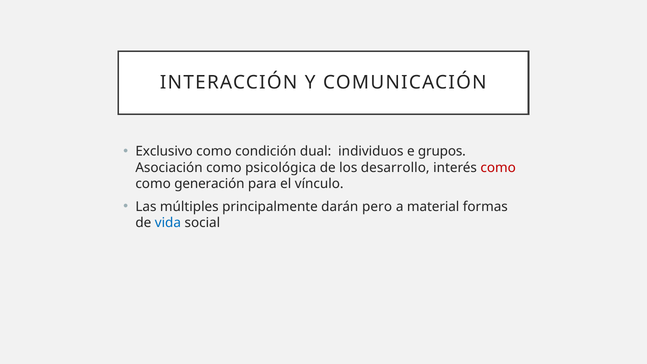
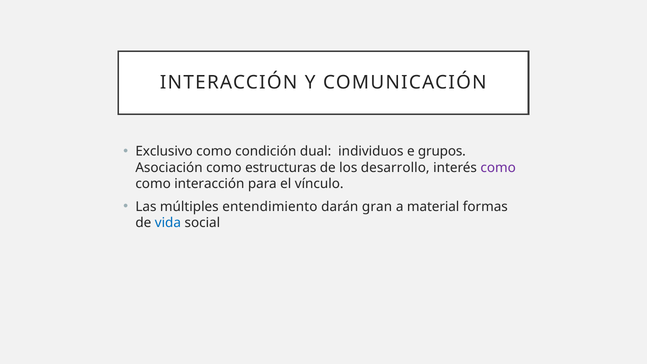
psicológica: psicológica -> estructuras
como at (498, 168) colour: red -> purple
como generación: generación -> interacción
principalmente: principalmente -> entendimiento
pero: pero -> gran
